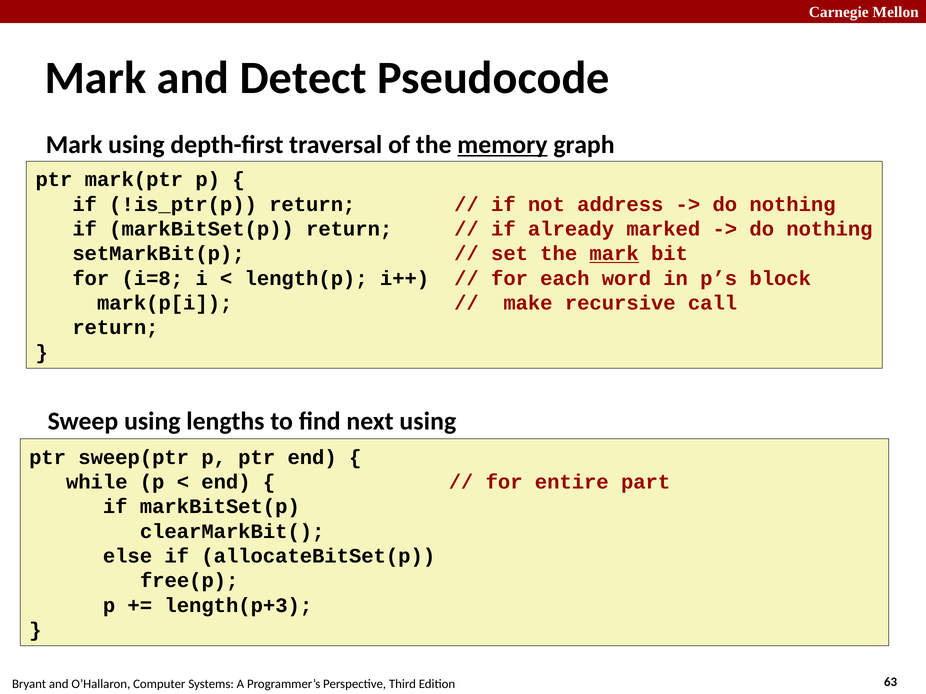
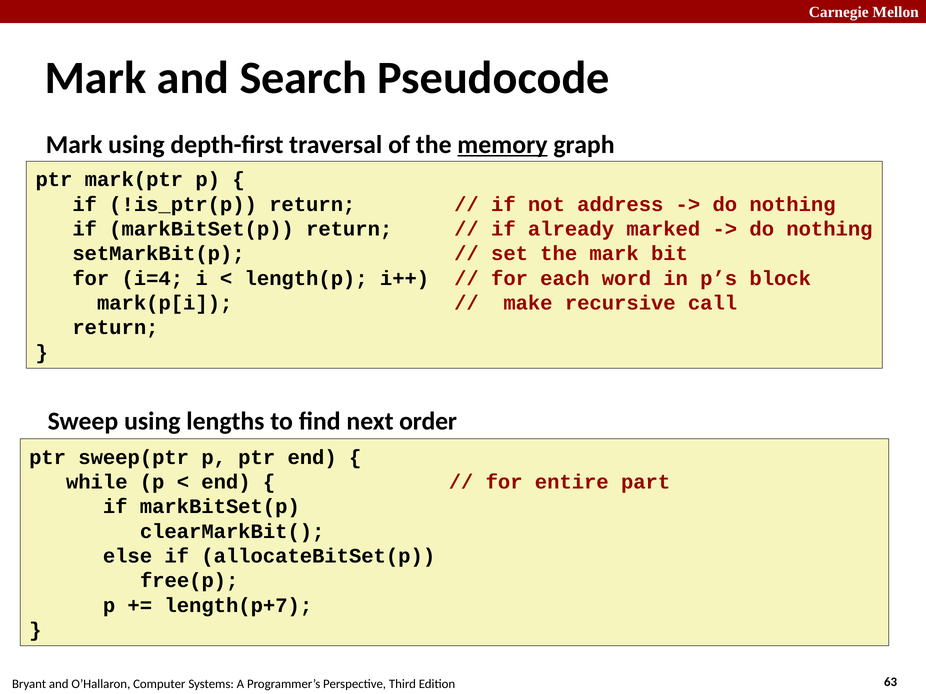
Detect: Detect -> Search
mark at (614, 254) underline: present -> none
i=8: i=8 -> i=4
next using: using -> order
length(p+3: length(p+3 -> length(p+7
